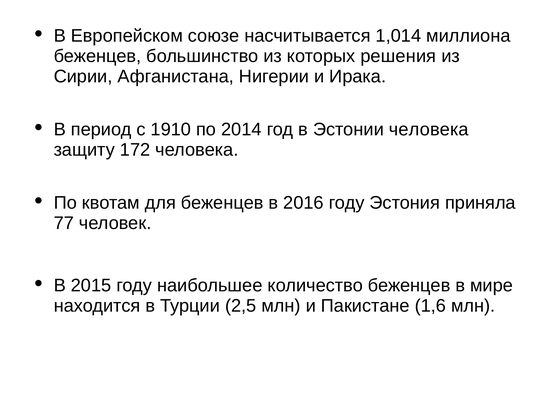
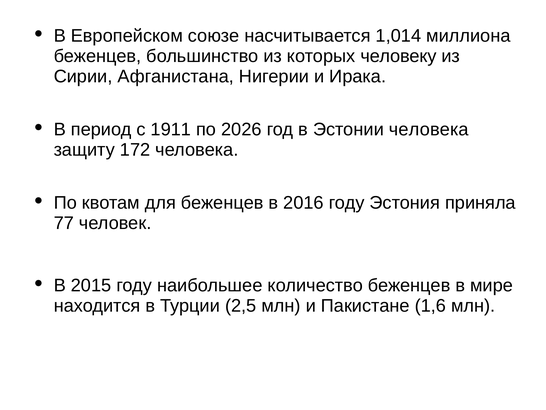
решения: решения -> человеку
1910: 1910 -> 1911
2014: 2014 -> 2026
